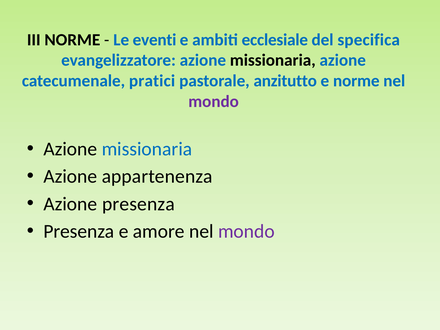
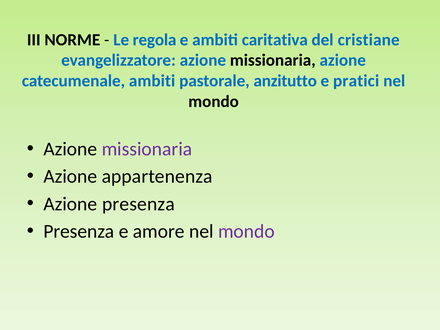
eventi: eventi -> regola
ecclesiale: ecclesiale -> caritativa
specifica: specifica -> cristiane
catecumenale pratici: pratici -> ambiti
e norme: norme -> pratici
mondo at (214, 101) colour: purple -> black
missionaria at (147, 149) colour: blue -> purple
